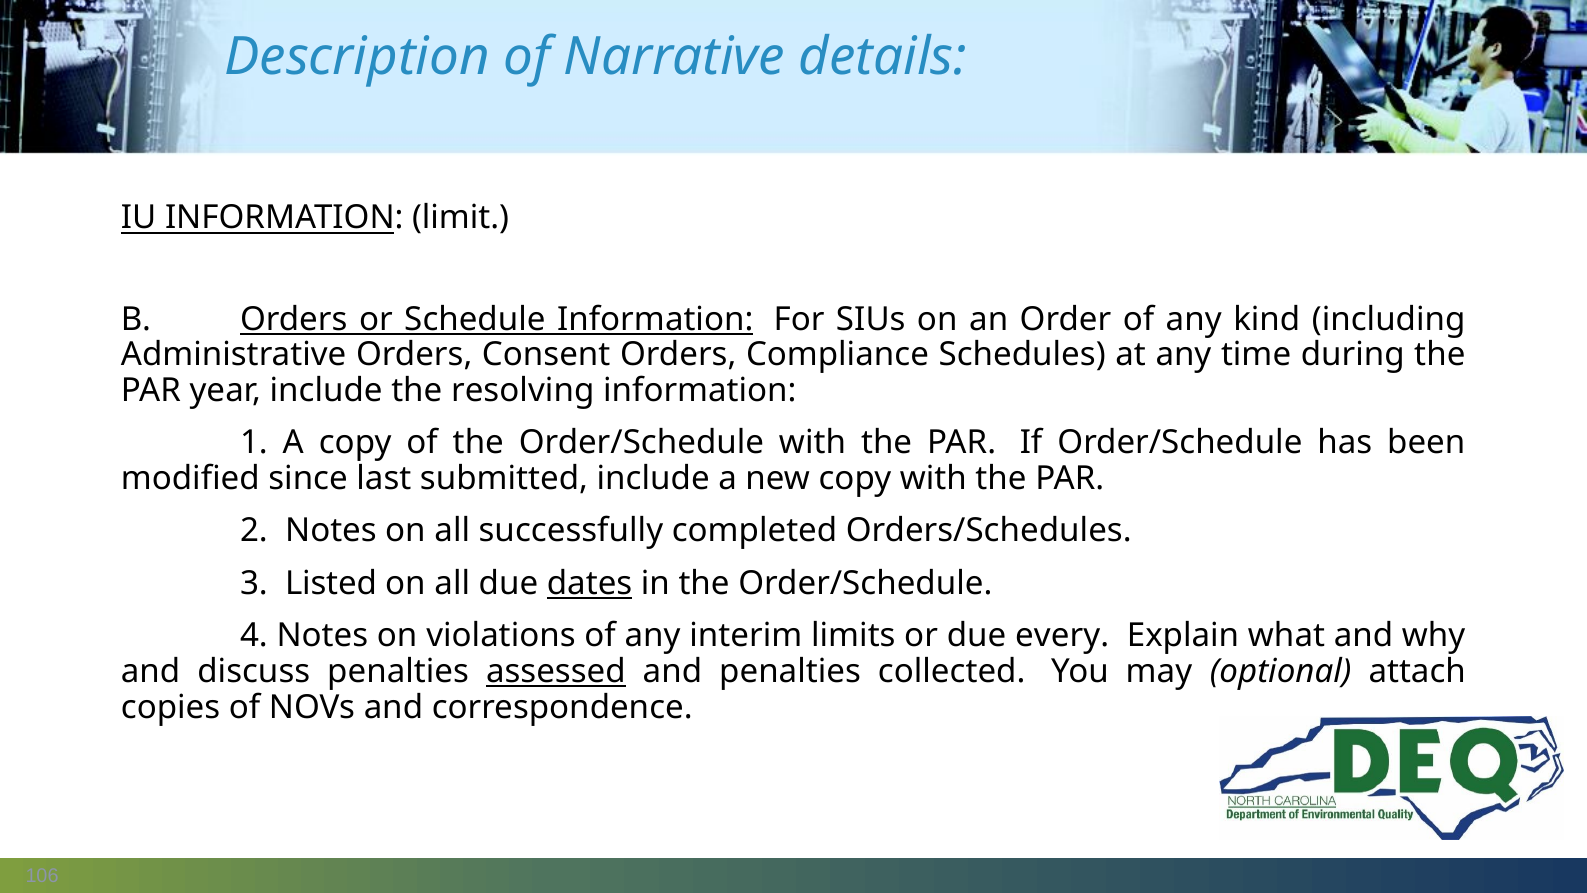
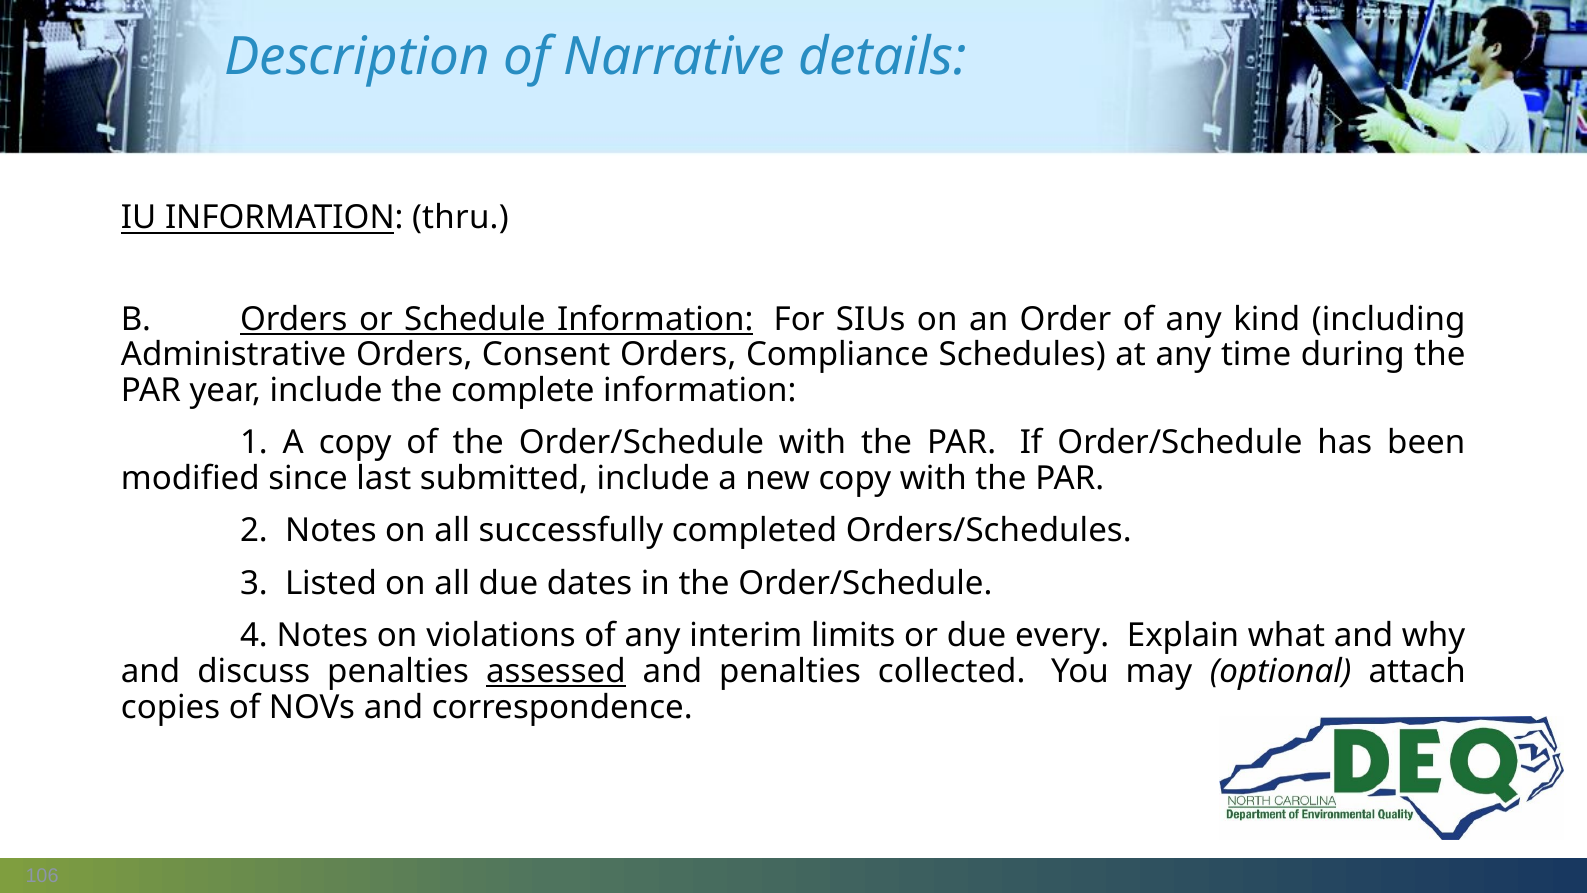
limit: limit -> thru
resolving: resolving -> complete
dates underline: present -> none
